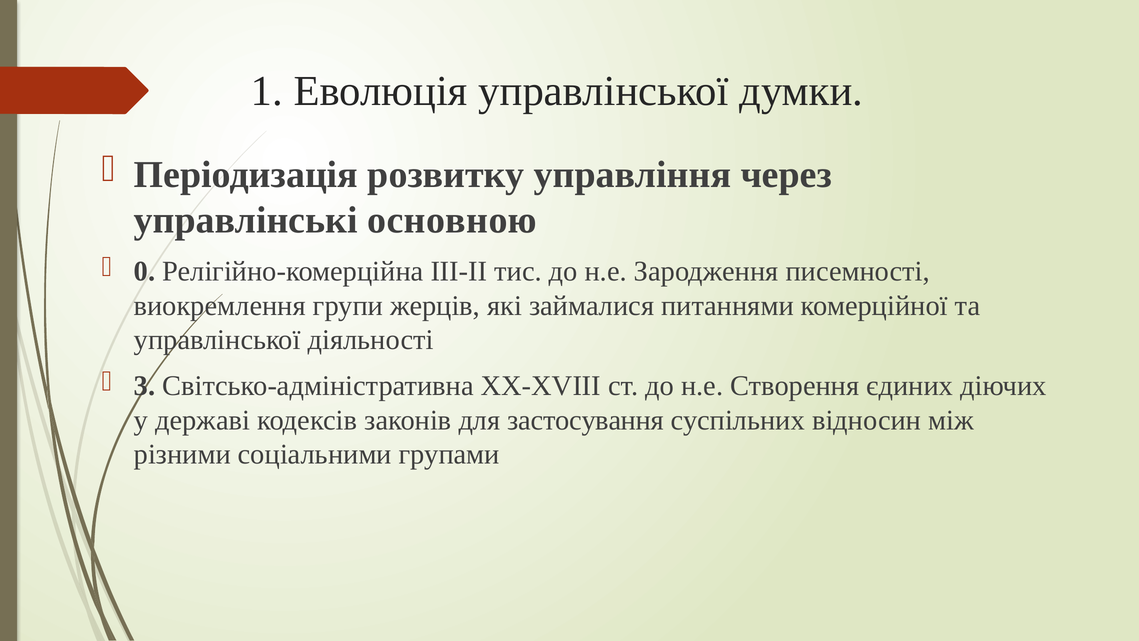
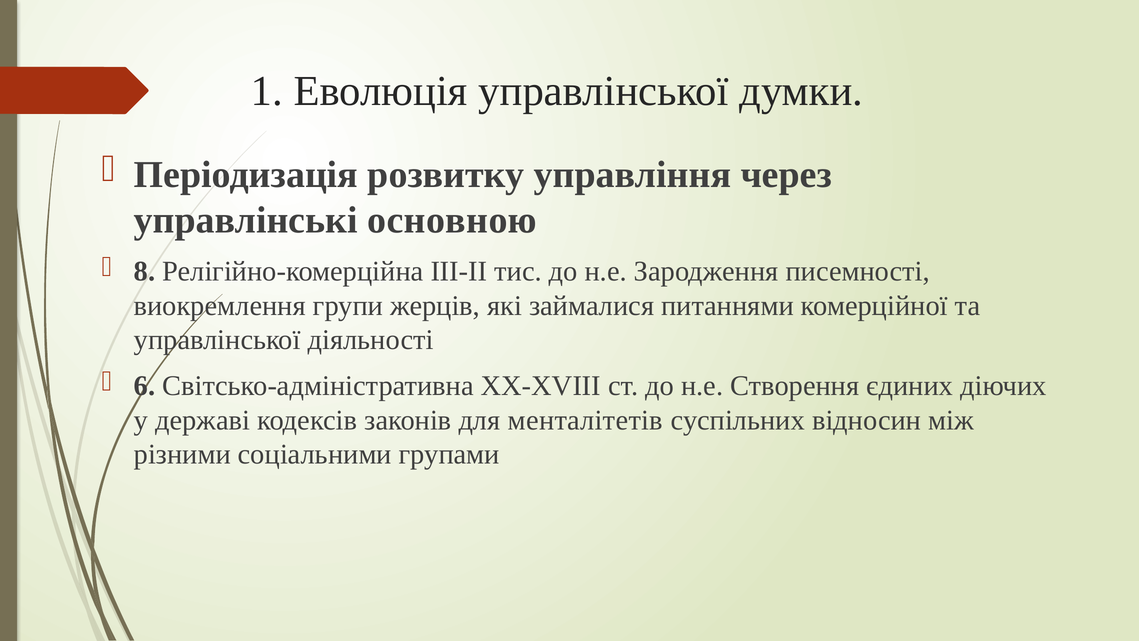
0: 0 -> 8
3: 3 -> 6
застосування: застосування -> менталітетів
